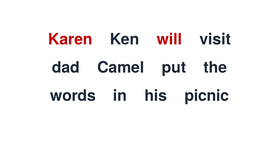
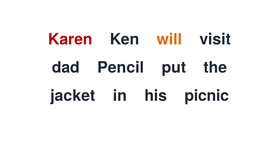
will colour: red -> orange
Camel: Camel -> Pencil
words: words -> jacket
